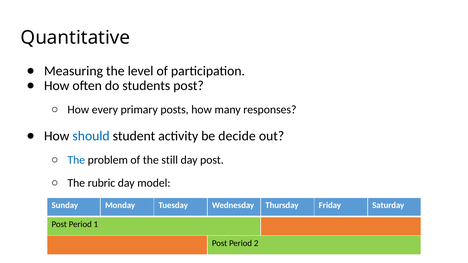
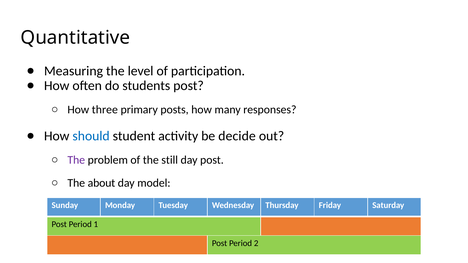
every: every -> three
The at (76, 160) colour: blue -> purple
rubric: rubric -> about
